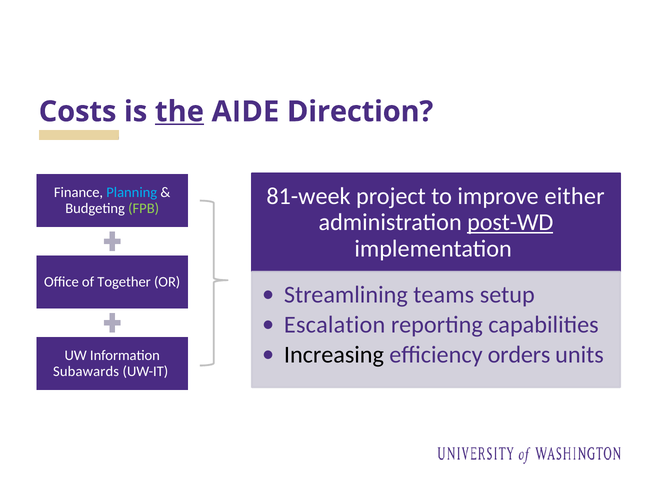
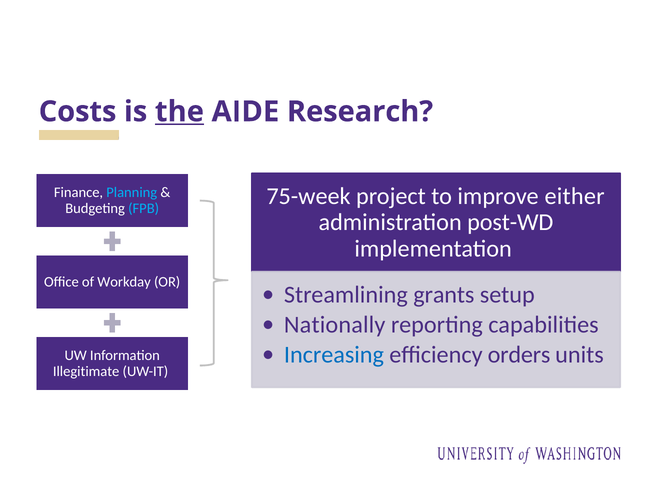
Direction: Direction -> Research
81-week: 81-week -> 75-week
FPB colour: light green -> light blue
post-WD underline: present -> none
Together: Together -> Workday
teams: teams -> grants
Escalation: Escalation -> Nationally
Increasing colour: black -> blue
Subawards: Subawards -> Illegitimate
